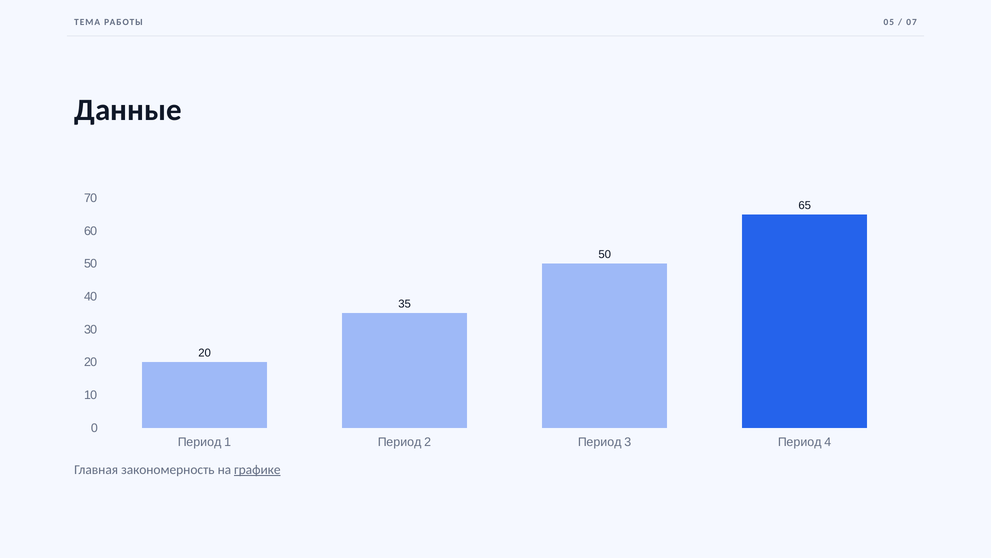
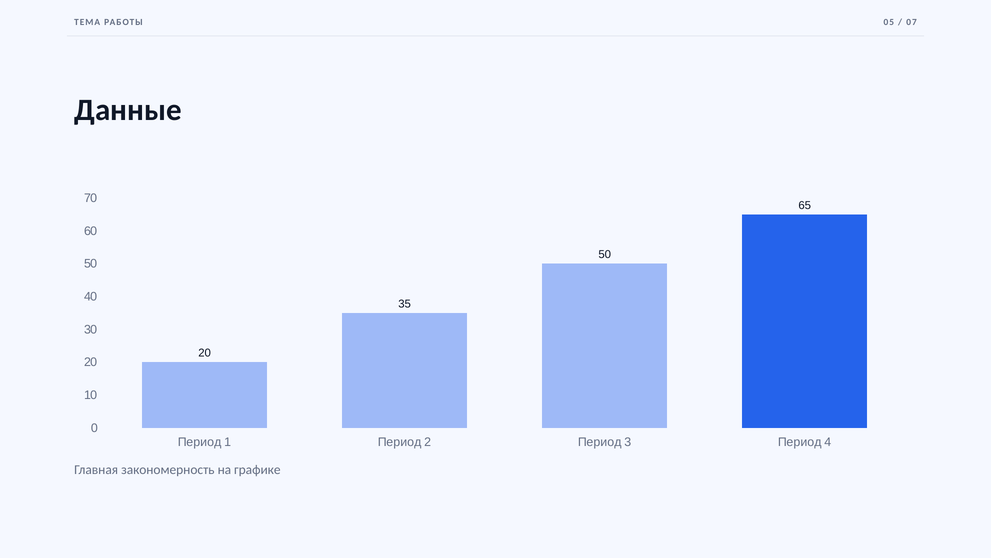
графике underline: present -> none
